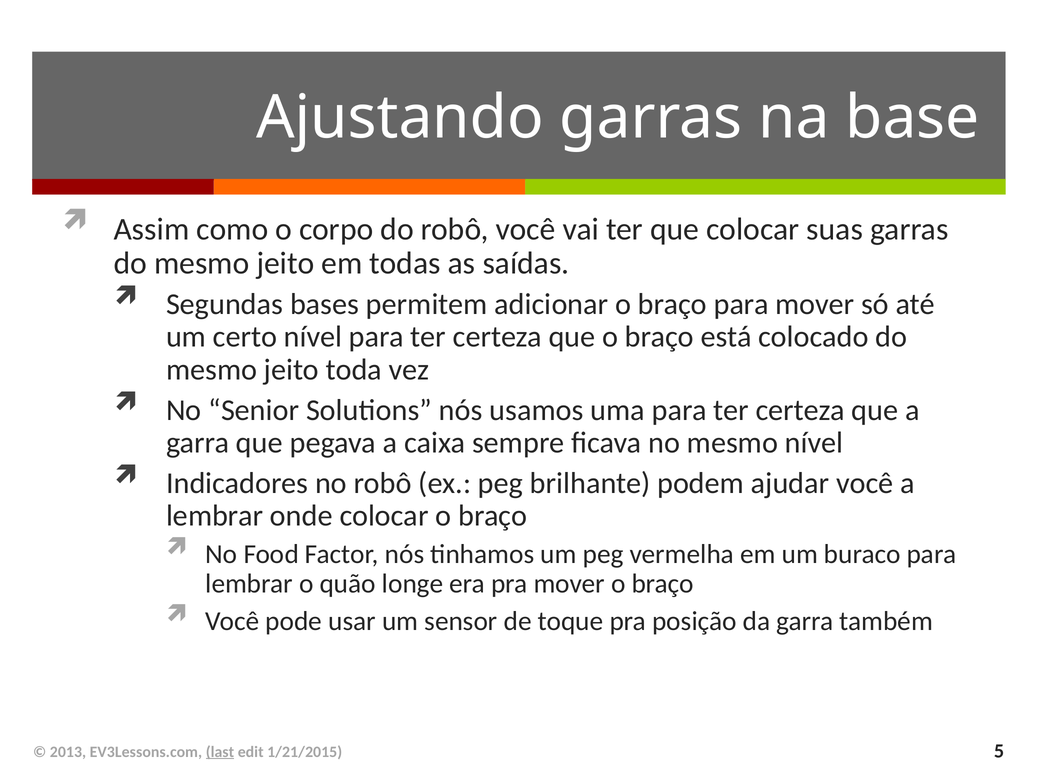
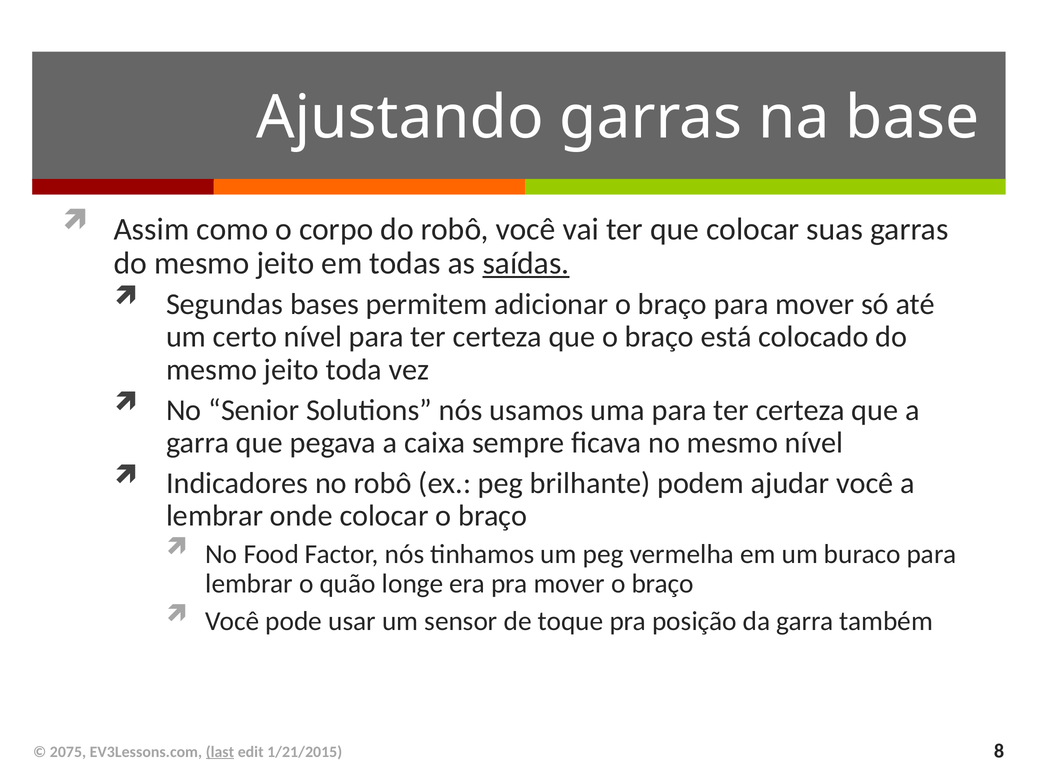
saídas underline: none -> present
2013: 2013 -> 2075
5: 5 -> 8
